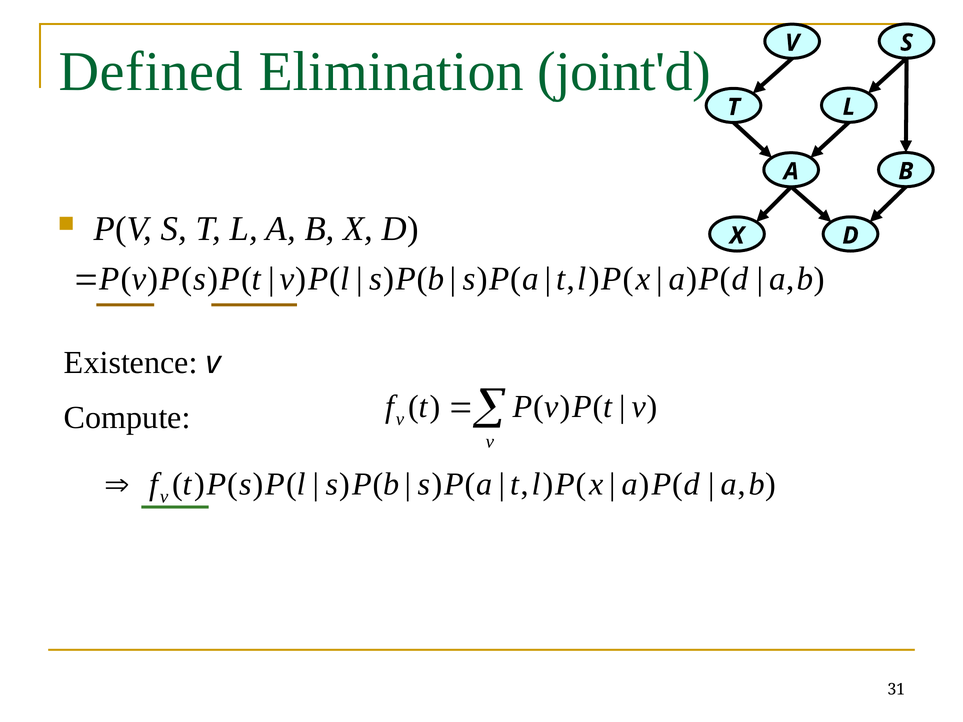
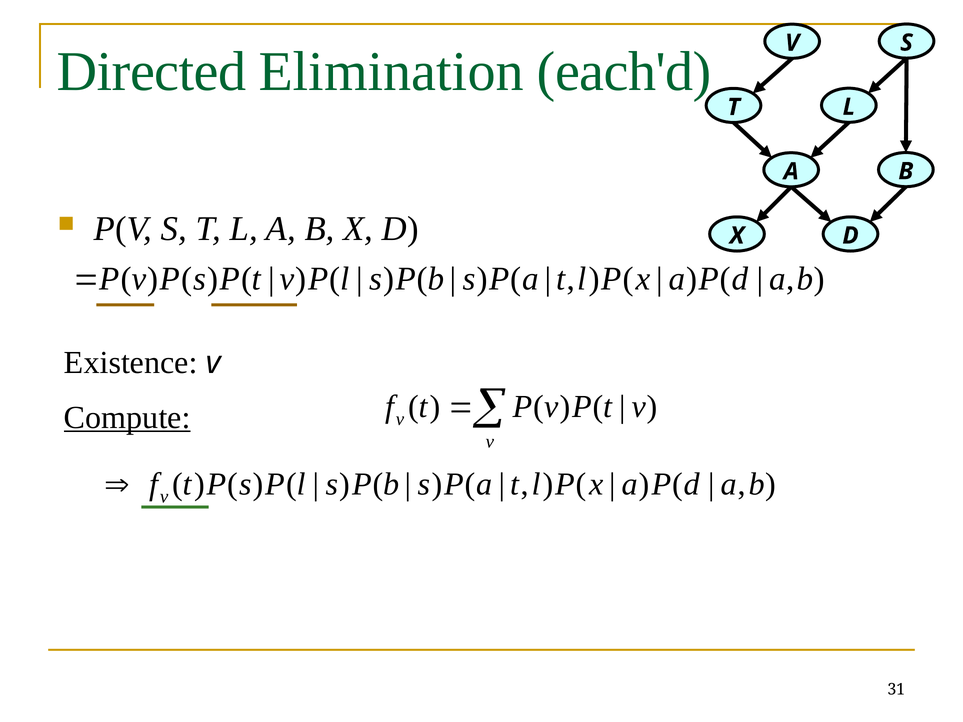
Defined: Defined -> Directed
joint'd: joint'd -> each'd
Compute underline: none -> present
